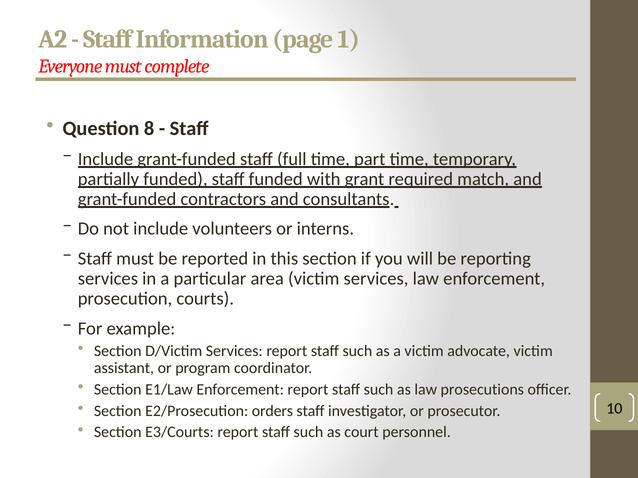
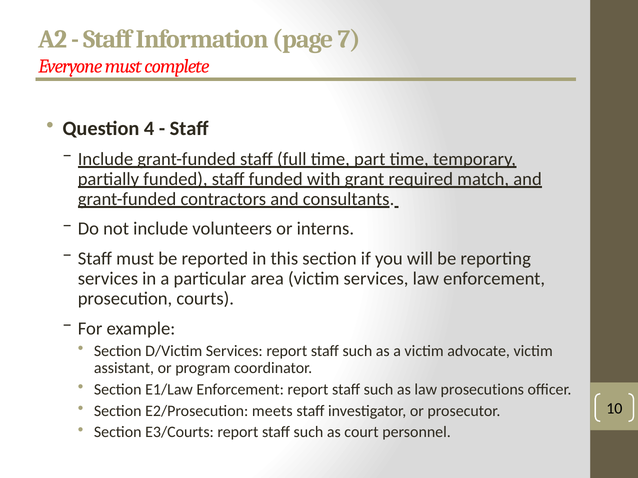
1: 1 -> 7
8: 8 -> 4
orders: orders -> meets
